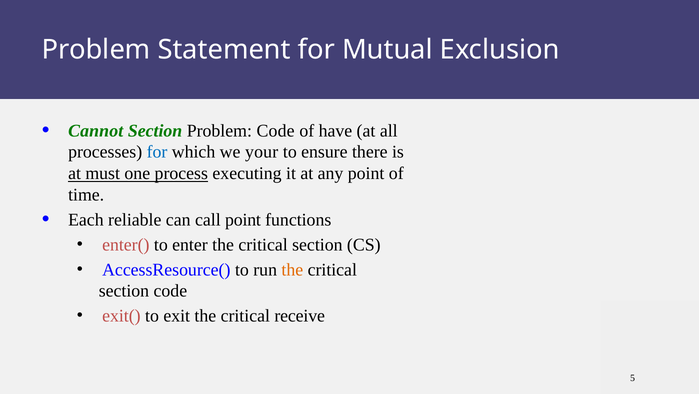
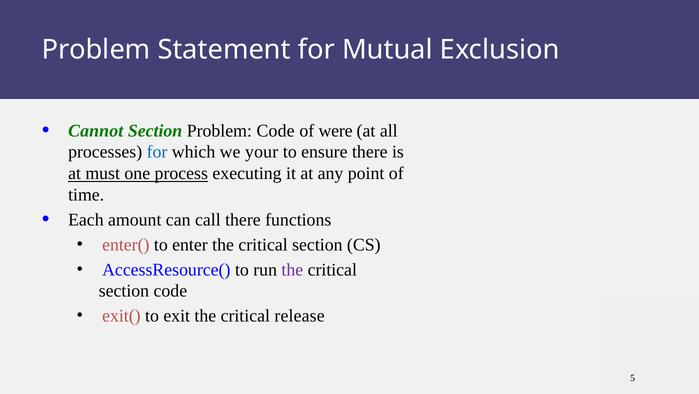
have: have -> were
reliable: reliable -> amount
call point: point -> there
the at (292, 270) colour: orange -> purple
receive: receive -> release
